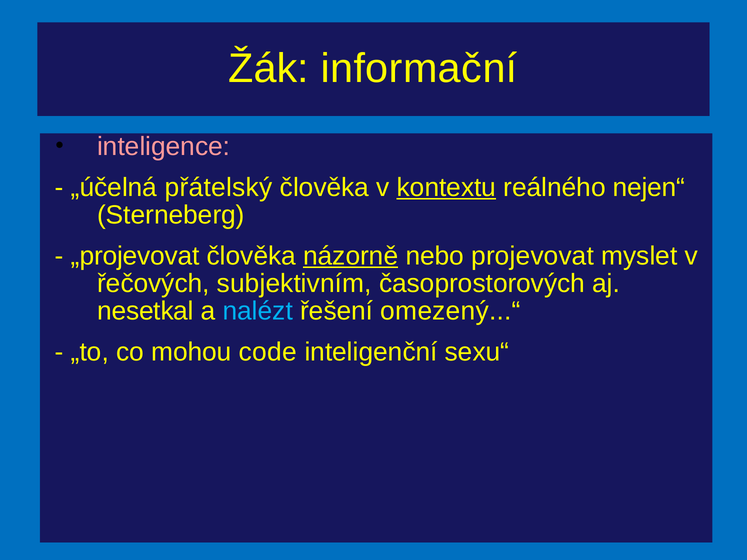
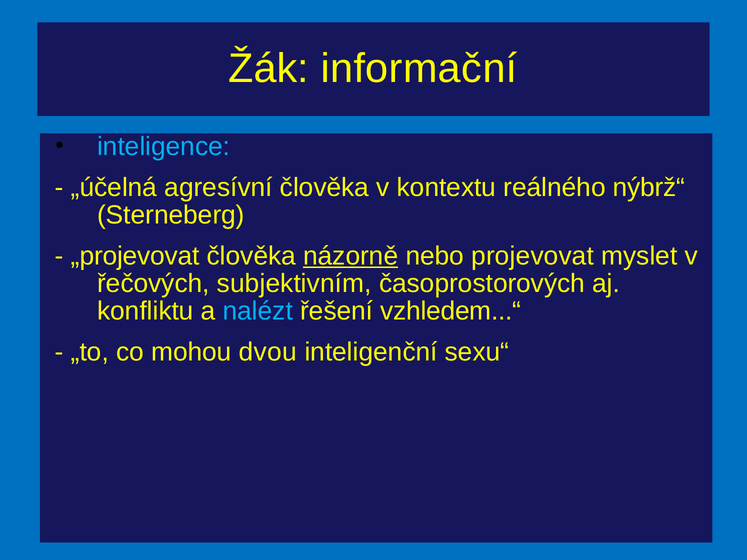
inteligence colour: pink -> light blue
přátelský: přátelský -> agresívní
kontextu underline: present -> none
nejen“: nejen“ -> nýbrž“
nesetkal: nesetkal -> konfliktu
omezený...“: omezený...“ -> vzhledem...“
code: code -> dvou
